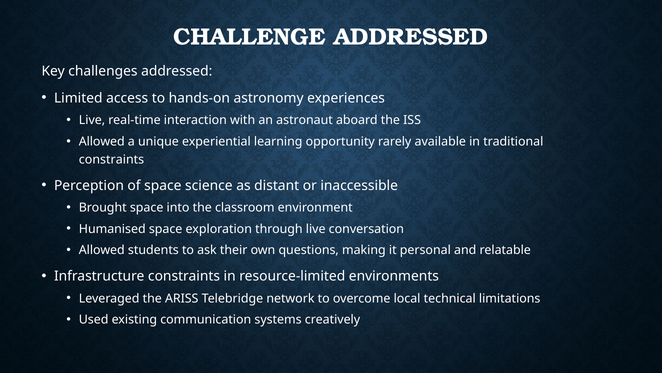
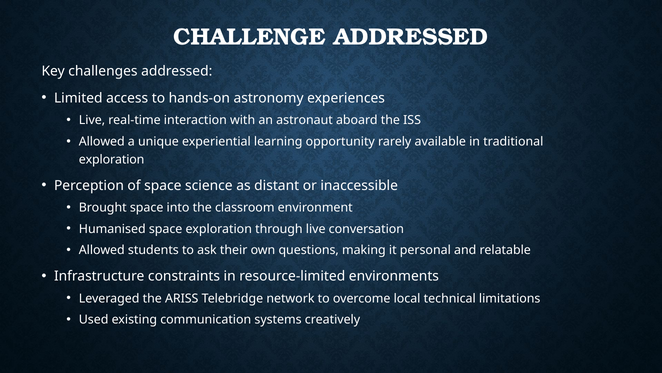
constraints at (112, 159): constraints -> exploration
